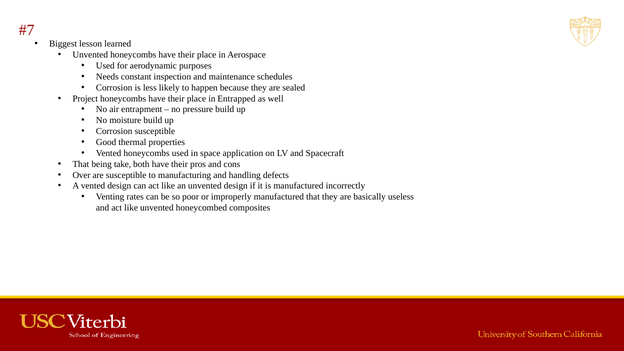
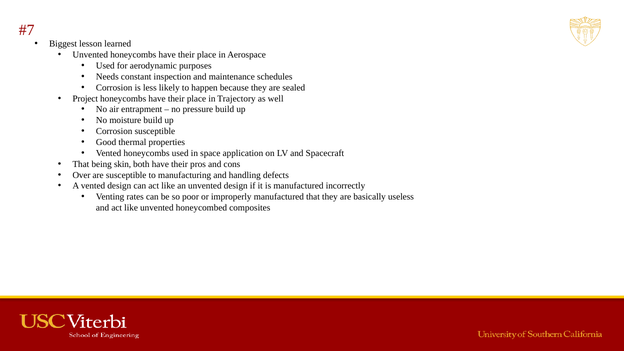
Entrapped: Entrapped -> Trajectory
take: take -> skin
